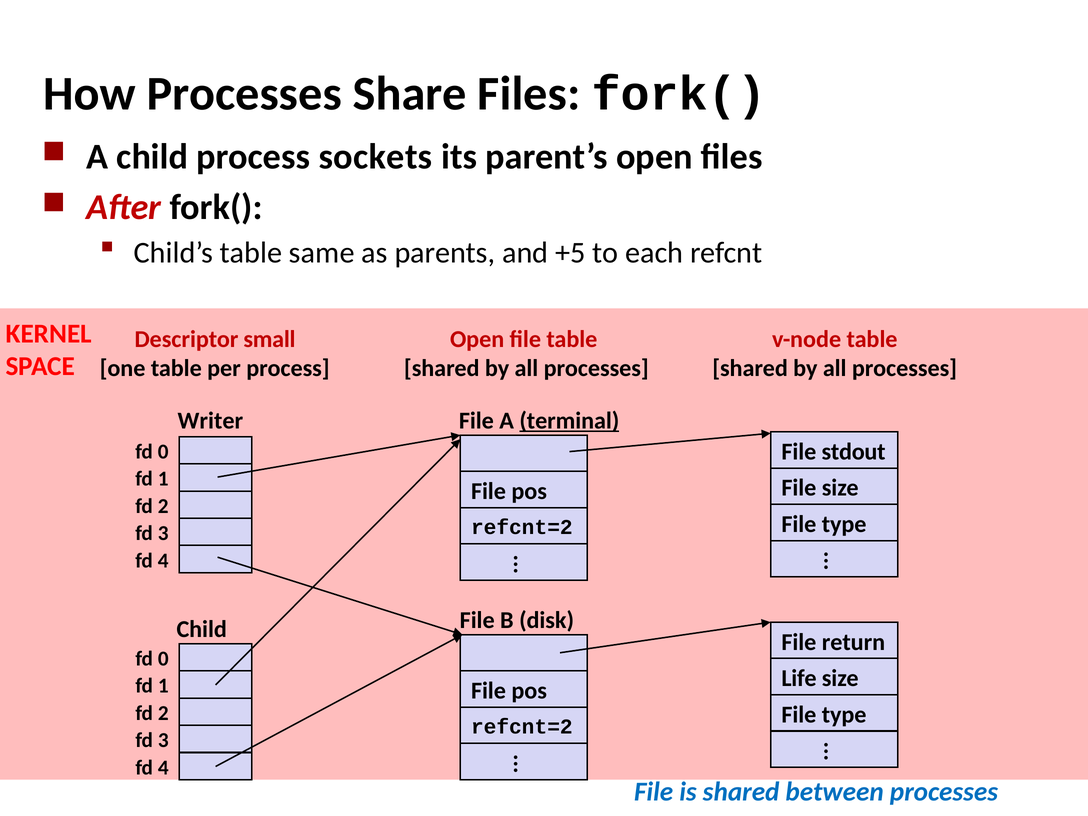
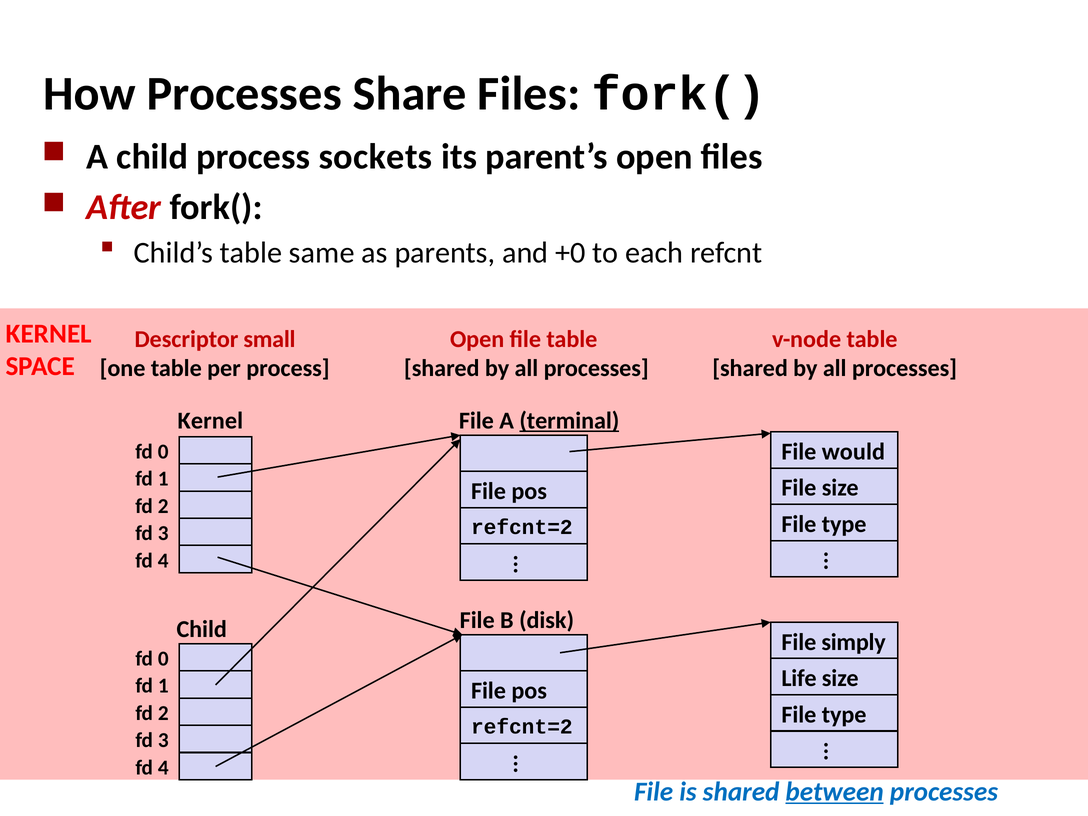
+5: +5 -> +0
Writer at (210, 421): Writer -> Kernel
stdout: stdout -> would
return: return -> simply
between underline: none -> present
